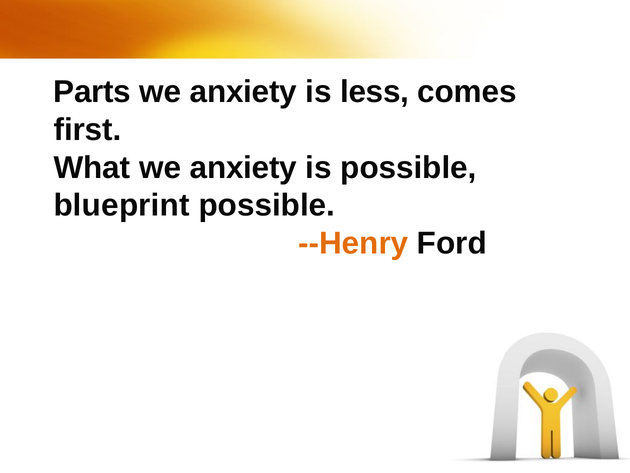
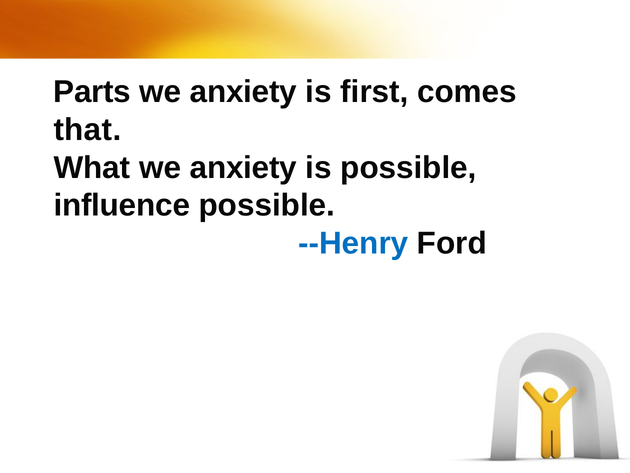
less: less -> first
first: first -> that
blueprint: blueprint -> influence
--Henry colour: orange -> blue
